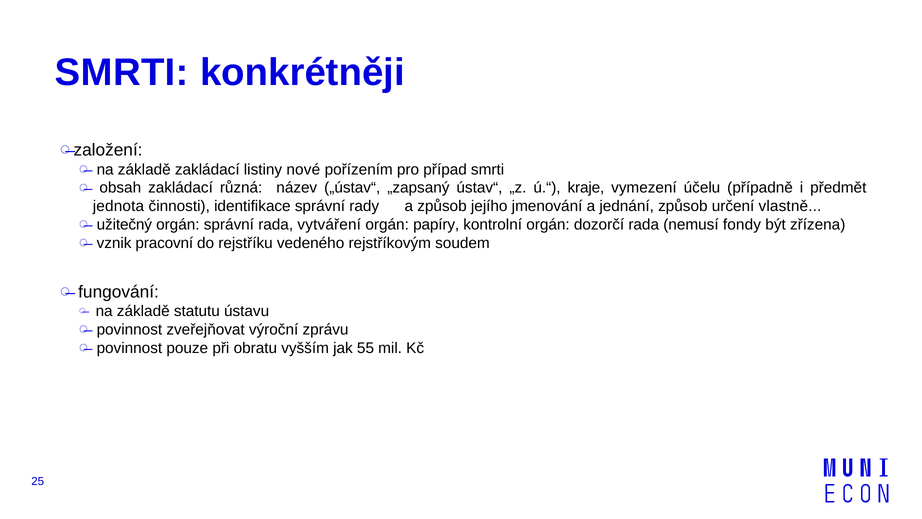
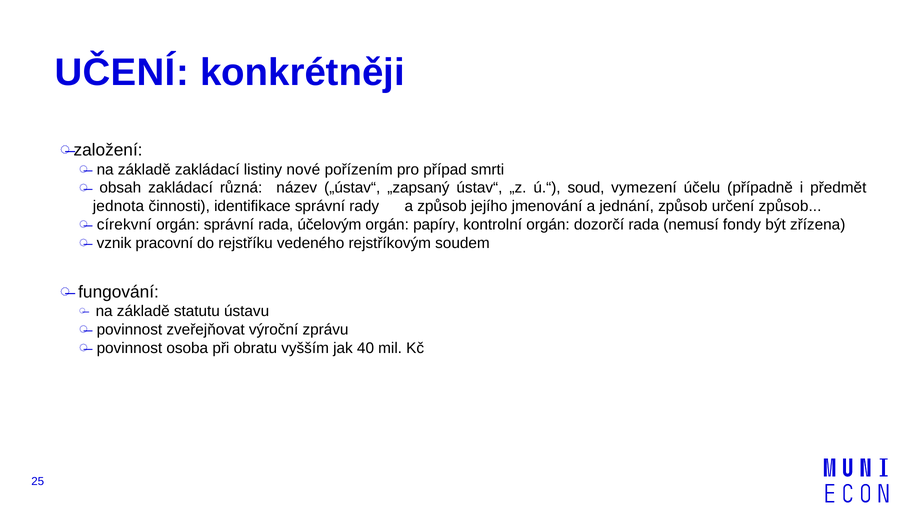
SMRTI at (122, 73): SMRTI -> UČENÍ
kraje: kraje -> soud
určení vlastně: vlastně -> způsob
užitečný: užitečný -> círekvní
vytváření: vytváření -> účelovým
pouze: pouze -> osoba
55: 55 -> 40
